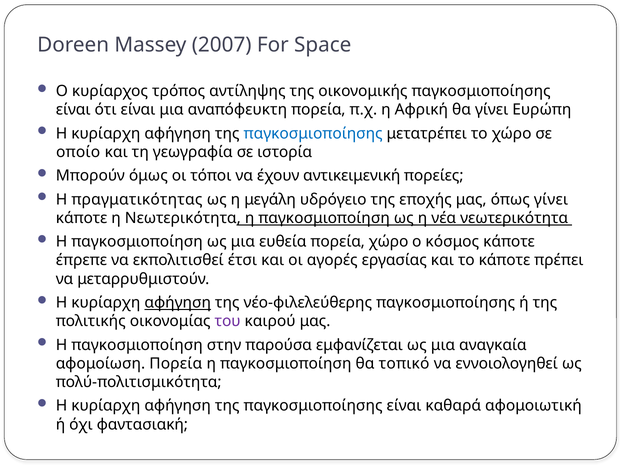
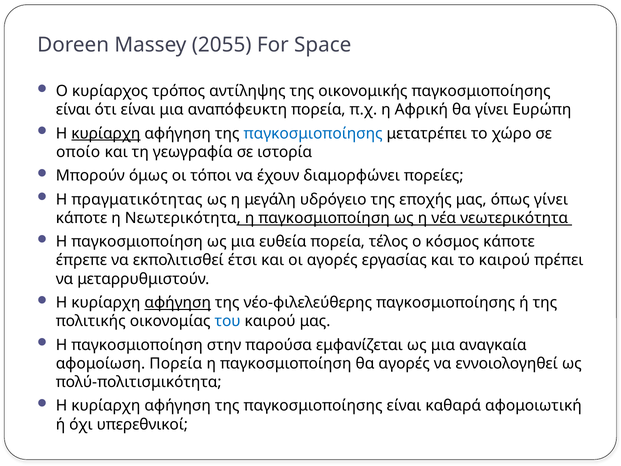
2007: 2007 -> 2055
κυρίαρχη at (106, 133) underline: none -> present
αντικειμενική: αντικειμενική -> διαμορφώνει
πορεία χώρο: χώρο -> τέλος
το κάποτε: κάποτε -> καιρού
του colour: purple -> blue
θα τοπικό: τοπικό -> αγορές
φαντασιακή: φαντασιακή -> υπερεθνικοί
